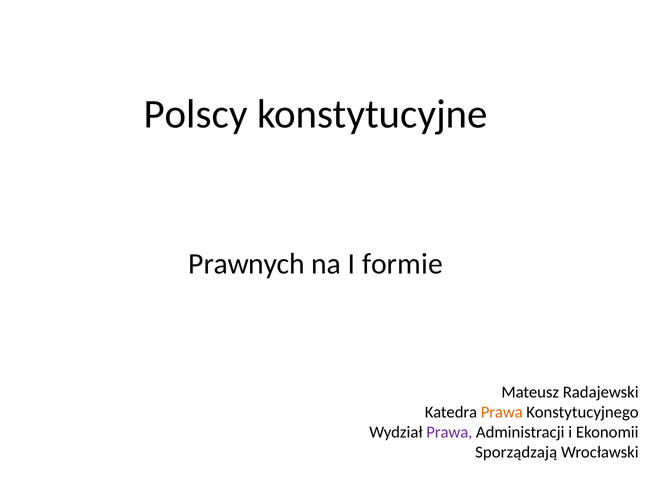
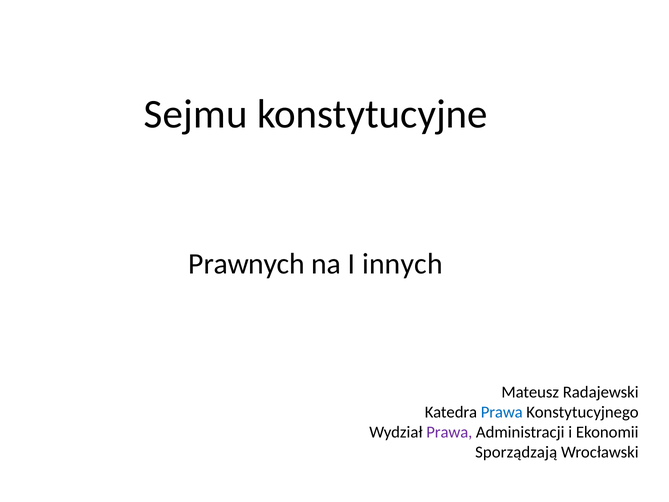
Polscy: Polscy -> Sejmu
formie: formie -> innych
Prawa at (502, 412) colour: orange -> blue
